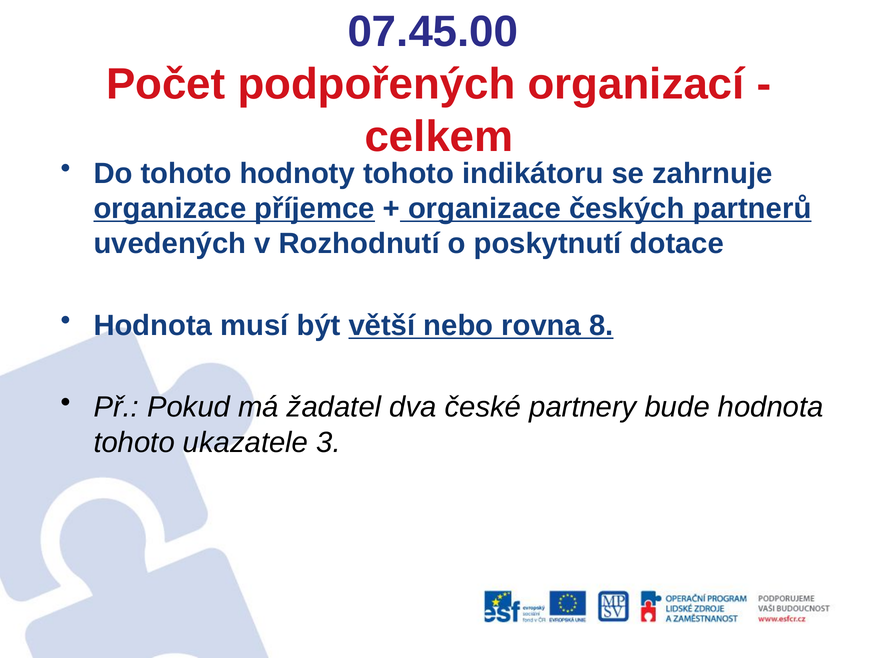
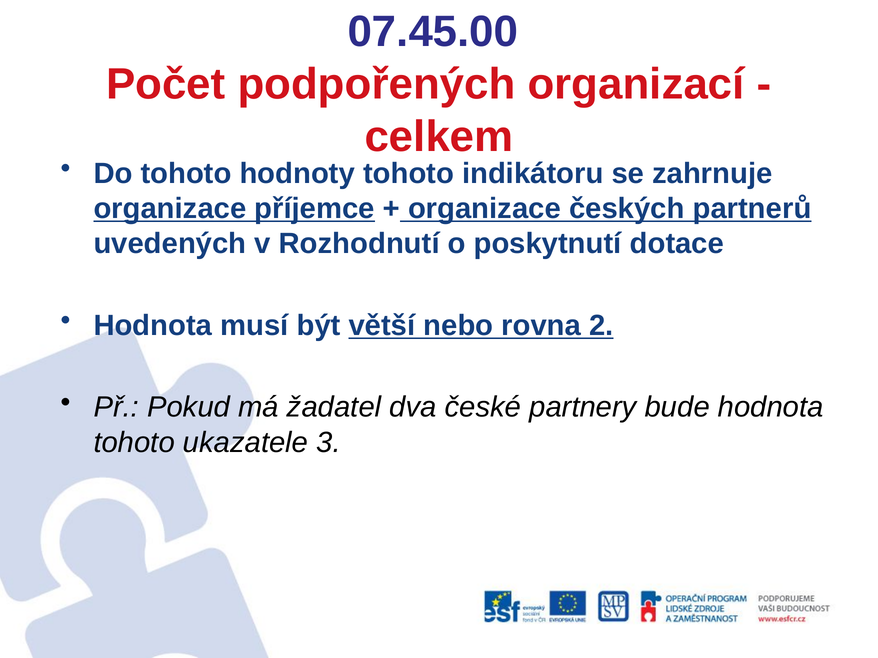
8: 8 -> 2
